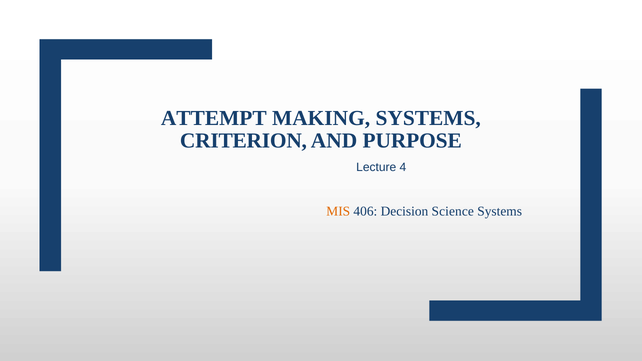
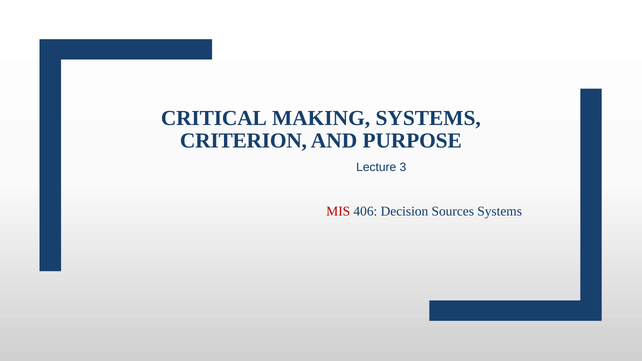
ATTEMPT: ATTEMPT -> CRITICAL
4: 4 -> 3
MIS colour: orange -> red
Science: Science -> Sources
